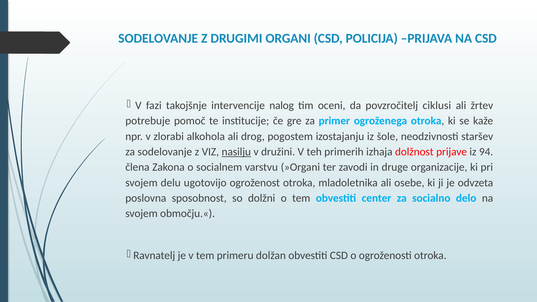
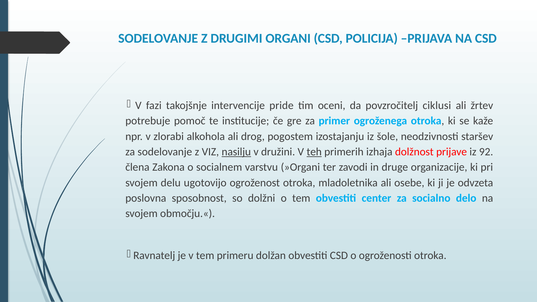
nalog: nalog -> pride
teh underline: none -> present
94: 94 -> 92
